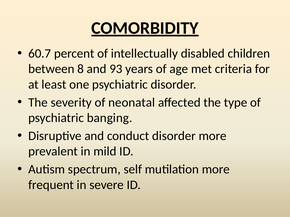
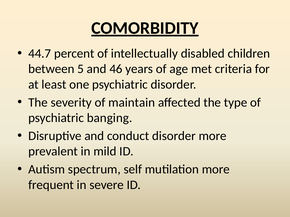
60.7: 60.7 -> 44.7
8: 8 -> 5
93: 93 -> 46
neonatal: neonatal -> maintain
